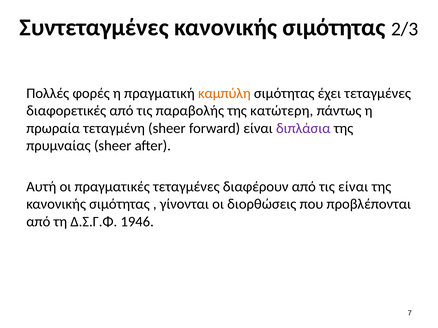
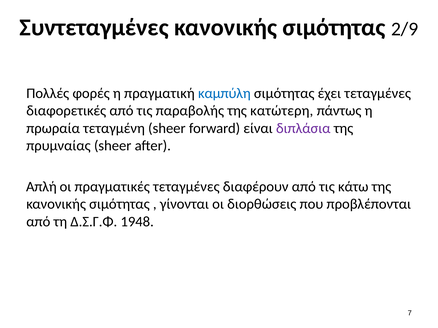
2/3: 2/3 -> 2/9
καμπύλη colour: orange -> blue
Αυτή: Αυτή -> Απλή
τις είναι: είναι -> κάτω
1946: 1946 -> 1948
